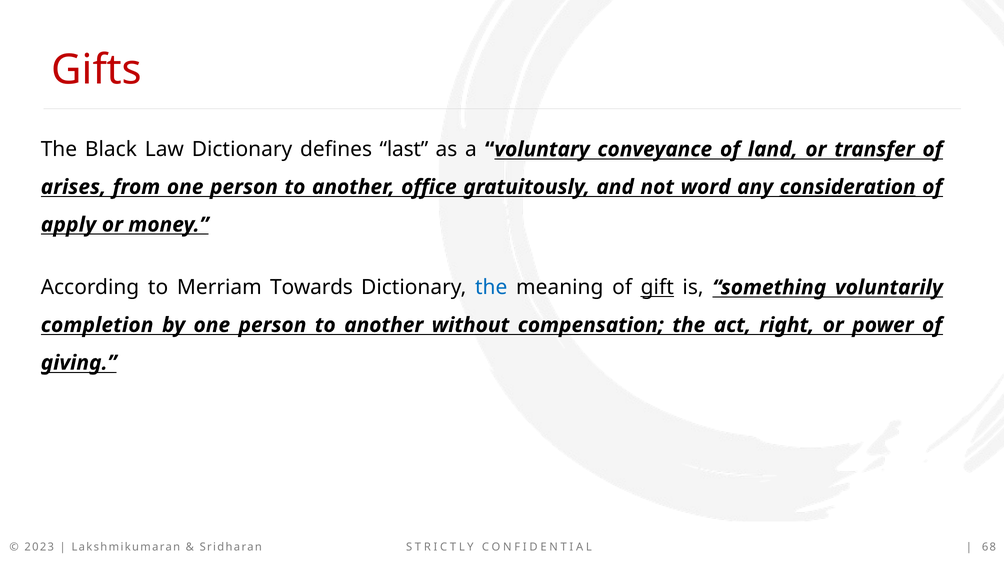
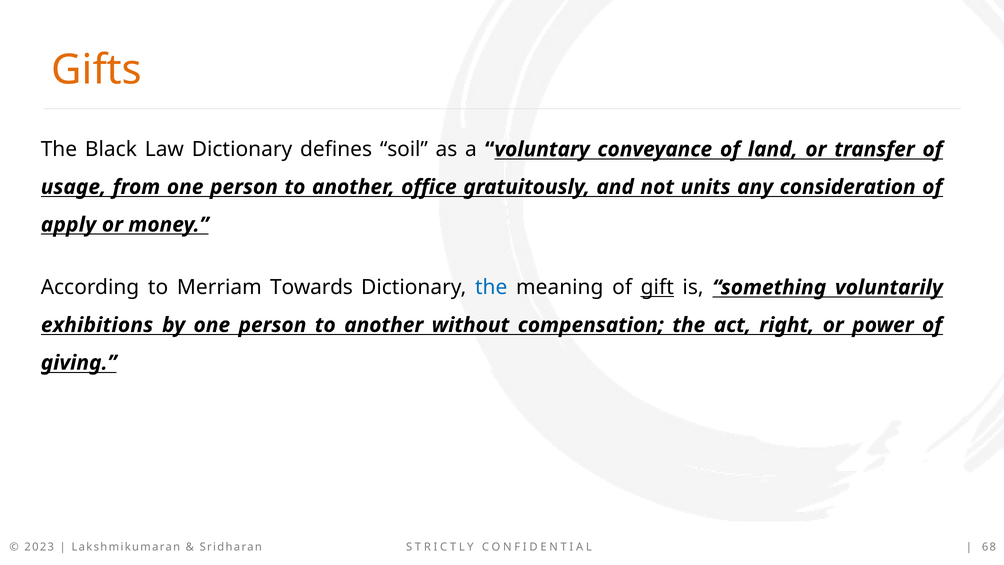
Gifts colour: red -> orange
last: last -> soil
arises: arises -> usage
word: word -> units
consideration underline: present -> none
completion: completion -> exhibitions
